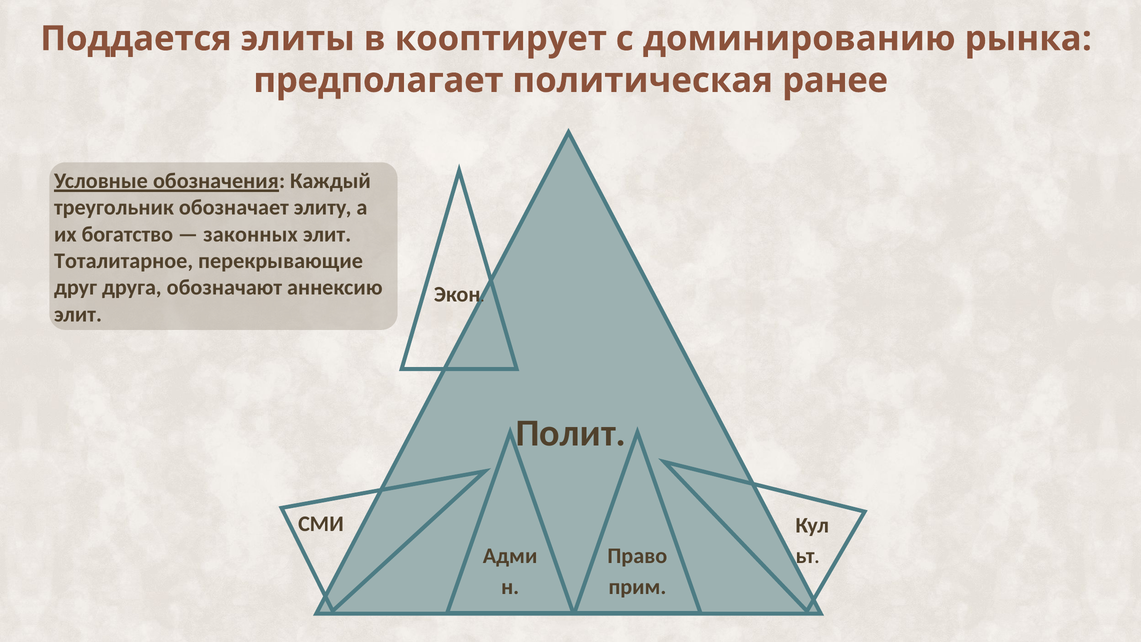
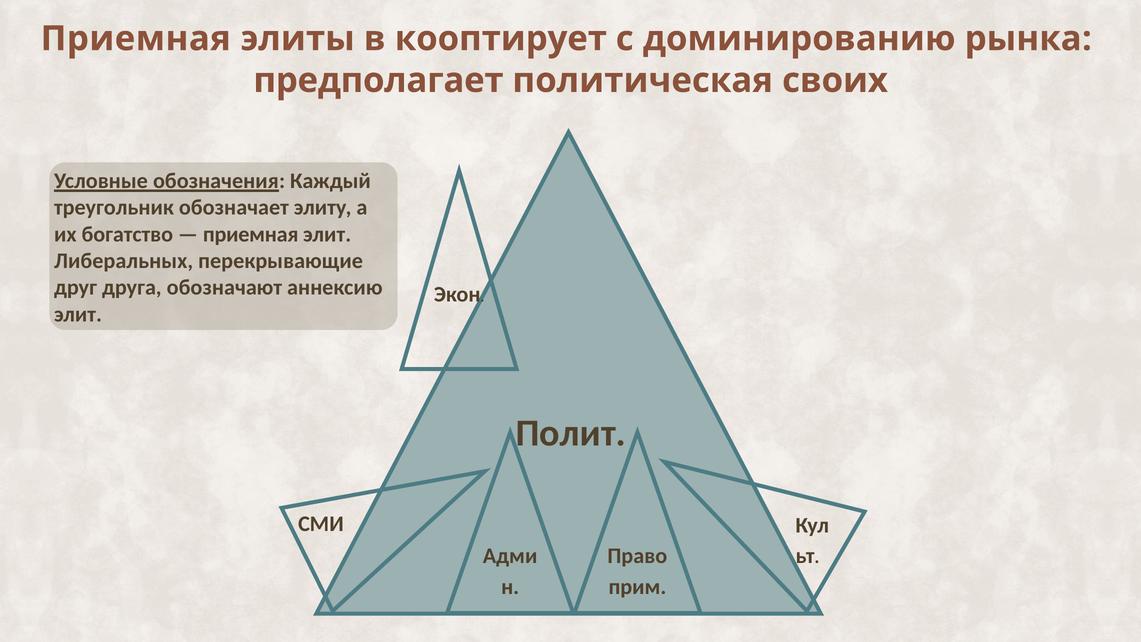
Поддается at (136, 39): Поддается -> Приемная
ранее: ранее -> своих
законных at (250, 234): законных -> приемная
Тоталитарное: Тоталитарное -> Либеральных
